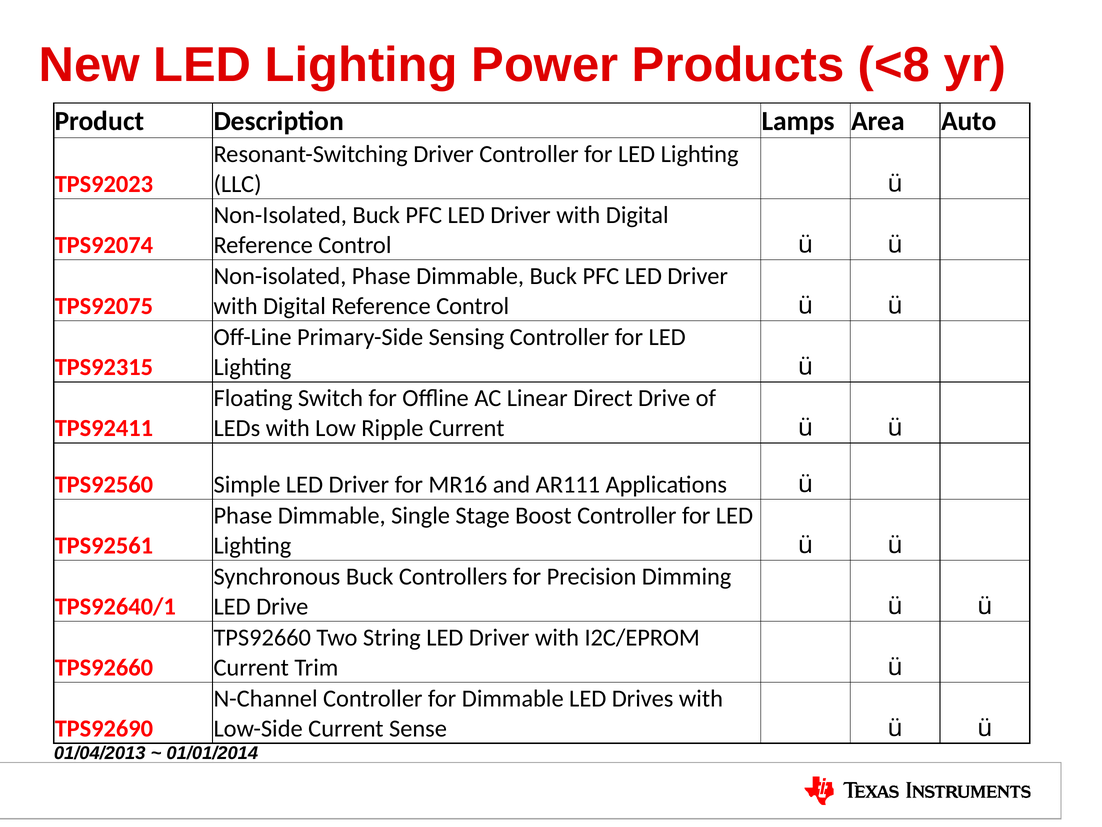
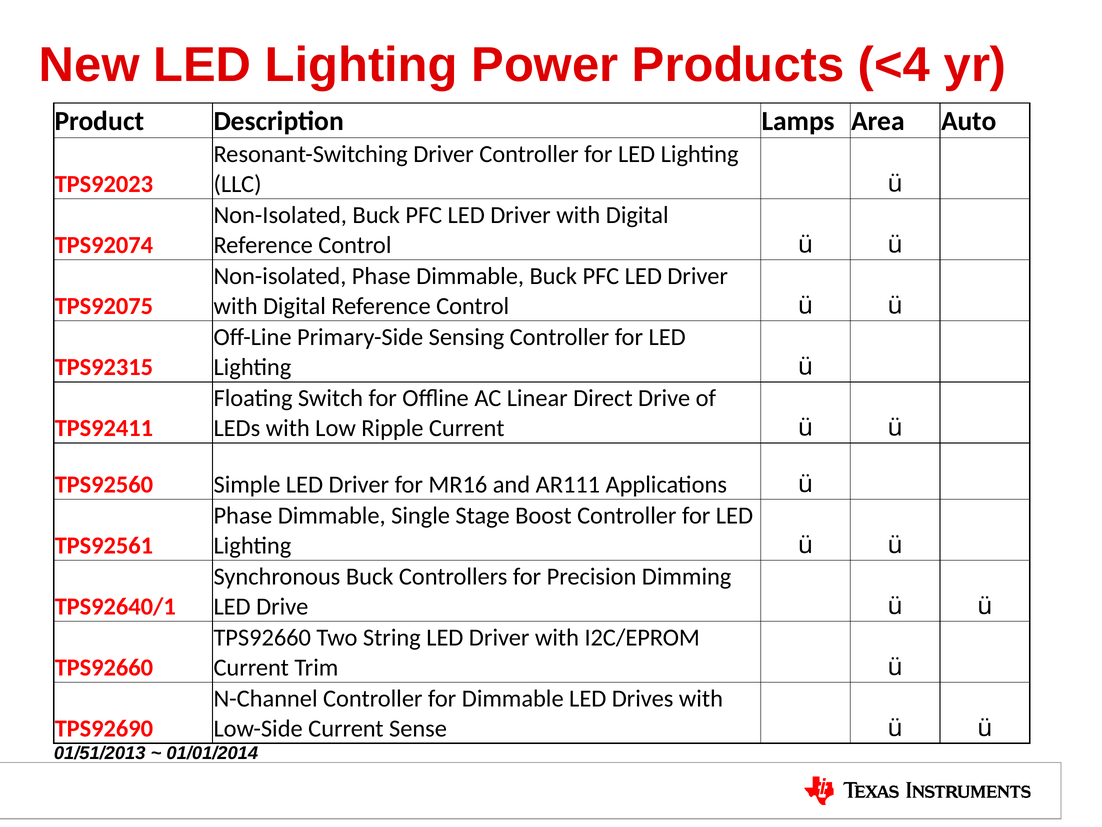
<8: <8 -> <4
01/04/2013: 01/04/2013 -> 01/51/2013
